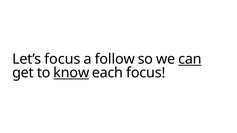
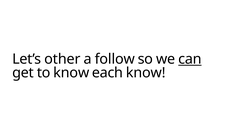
Let’s focus: focus -> other
know at (71, 73) underline: present -> none
each focus: focus -> know
